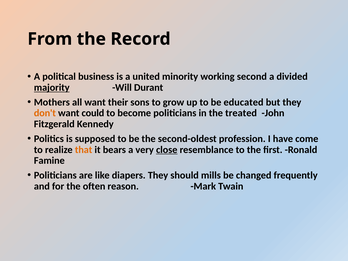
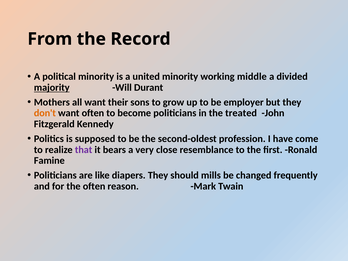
political business: business -> minority
second: second -> middle
educated: educated -> employer
want could: could -> often
that colour: orange -> purple
close underline: present -> none
